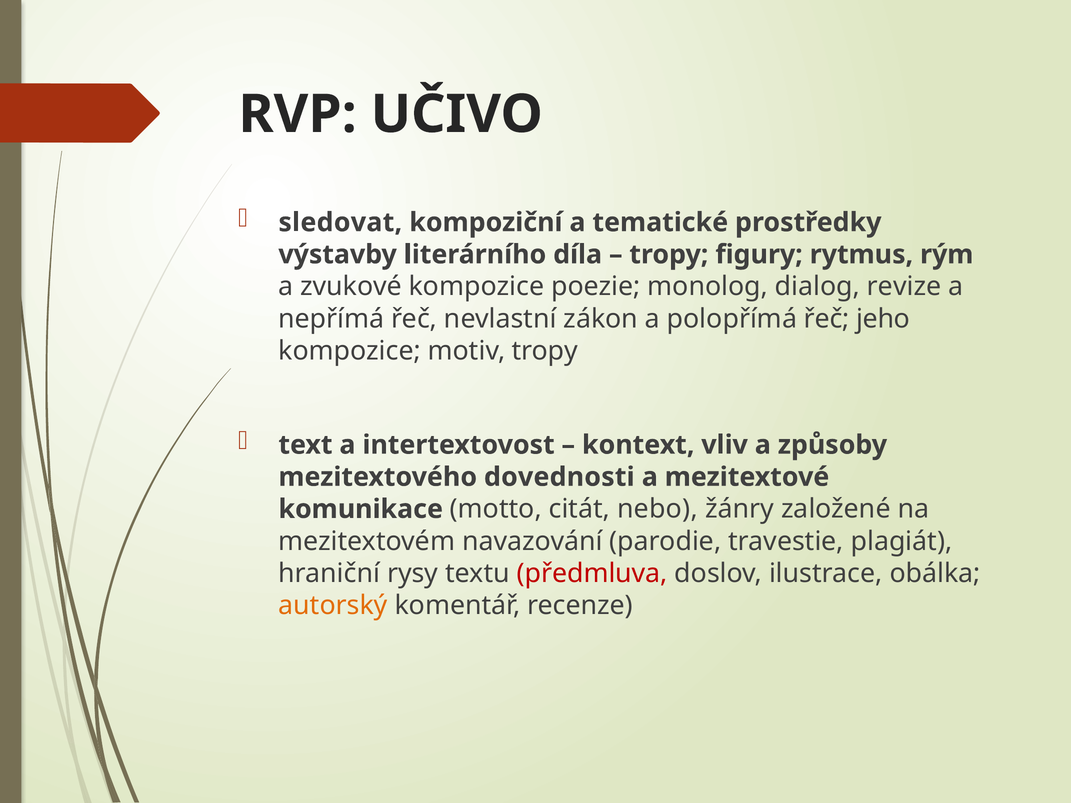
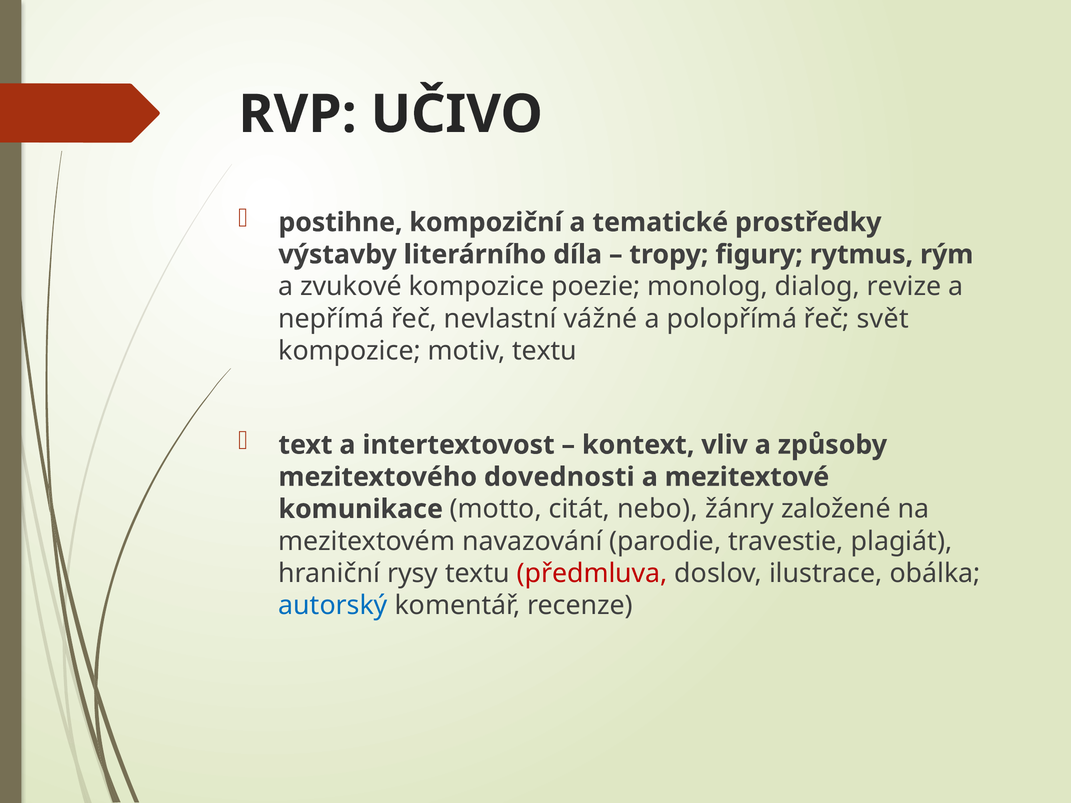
sledovat: sledovat -> postihne
zákon: zákon -> vážné
jeho: jeho -> svět
motiv tropy: tropy -> textu
autorský colour: orange -> blue
